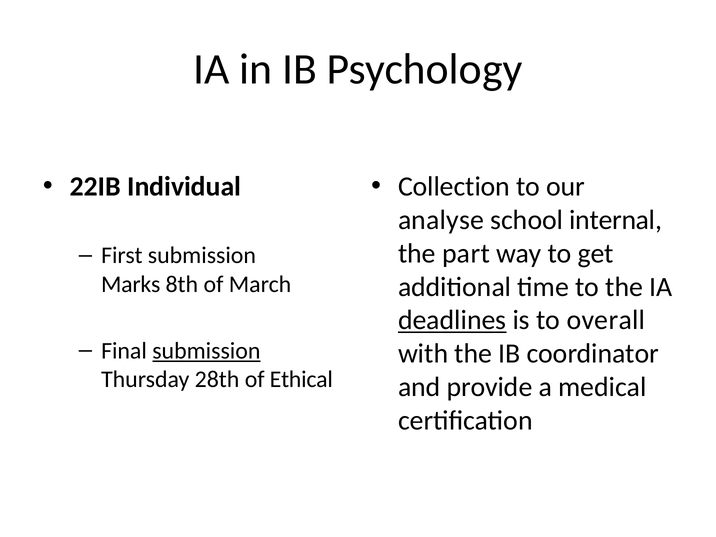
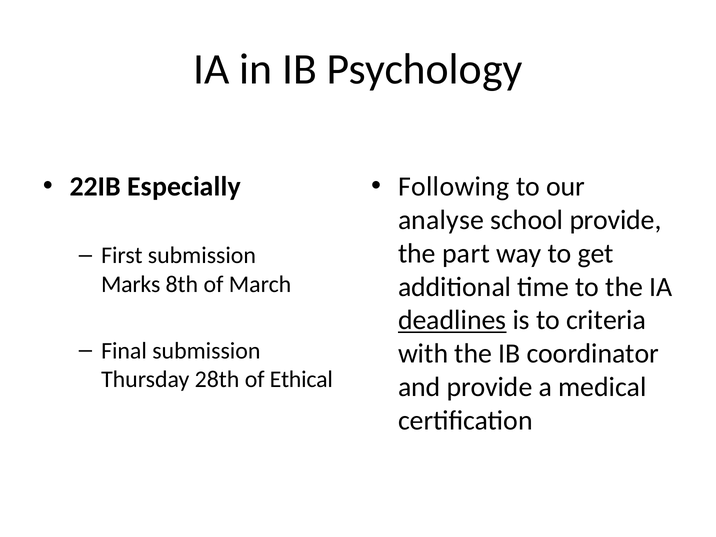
Individual: Individual -> Especially
Collection: Collection -> Following
school internal: internal -> provide
overall: overall -> criteria
submission at (206, 351) underline: present -> none
